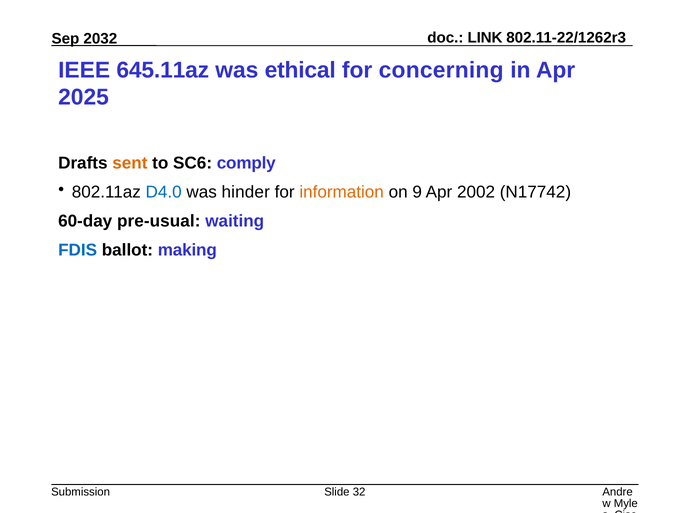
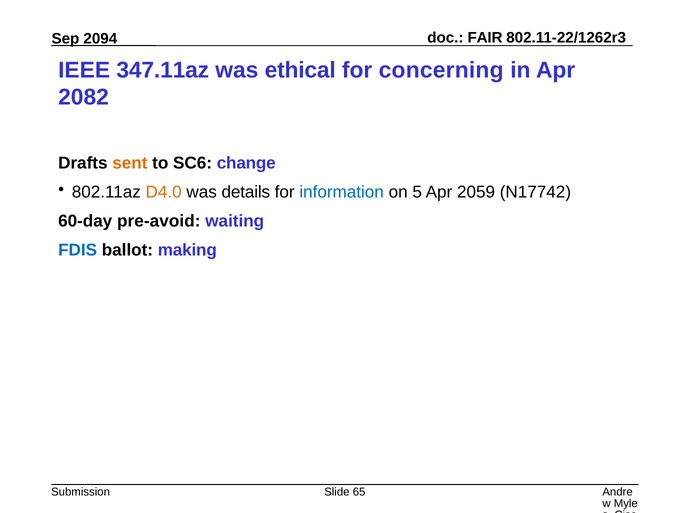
LINK: LINK -> FAIR
2032: 2032 -> 2094
645.11az: 645.11az -> 347.11az
2025: 2025 -> 2082
comply: comply -> change
D4.0 colour: blue -> orange
hinder: hinder -> details
information colour: orange -> blue
9: 9 -> 5
2002: 2002 -> 2059
pre-usual: pre-usual -> pre-avoid
32: 32 -> 65
